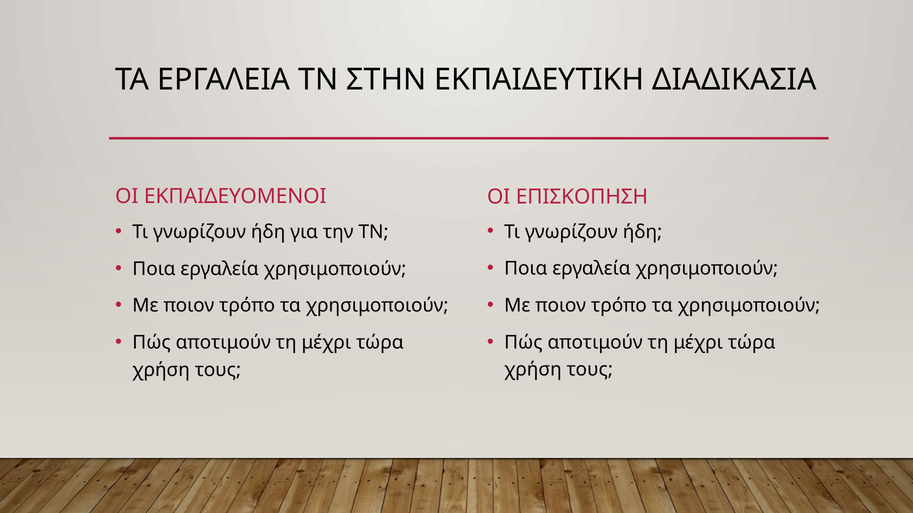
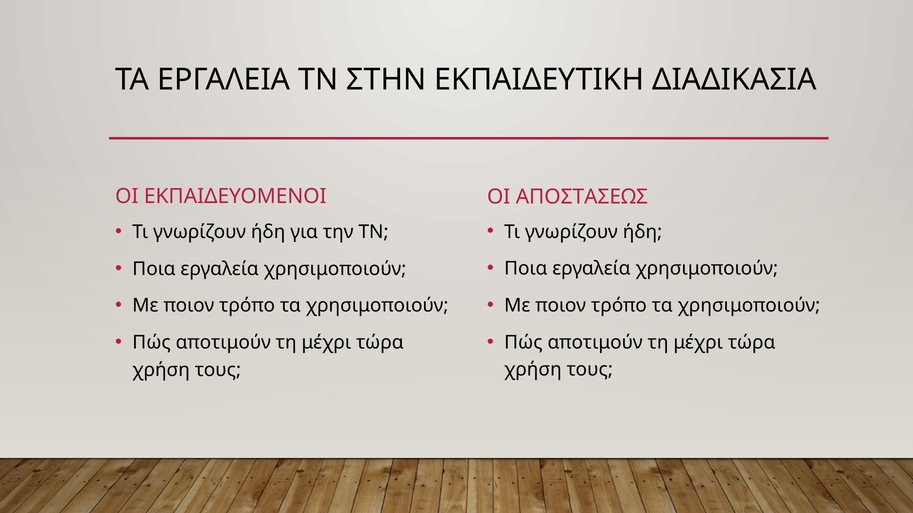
ΕΠΙΣΚΟΠΗΣΗ: ΕΠΙΣΚΟΠΗΣΗ -> ΑΠΟΣΤΑΣΕΩΣ
